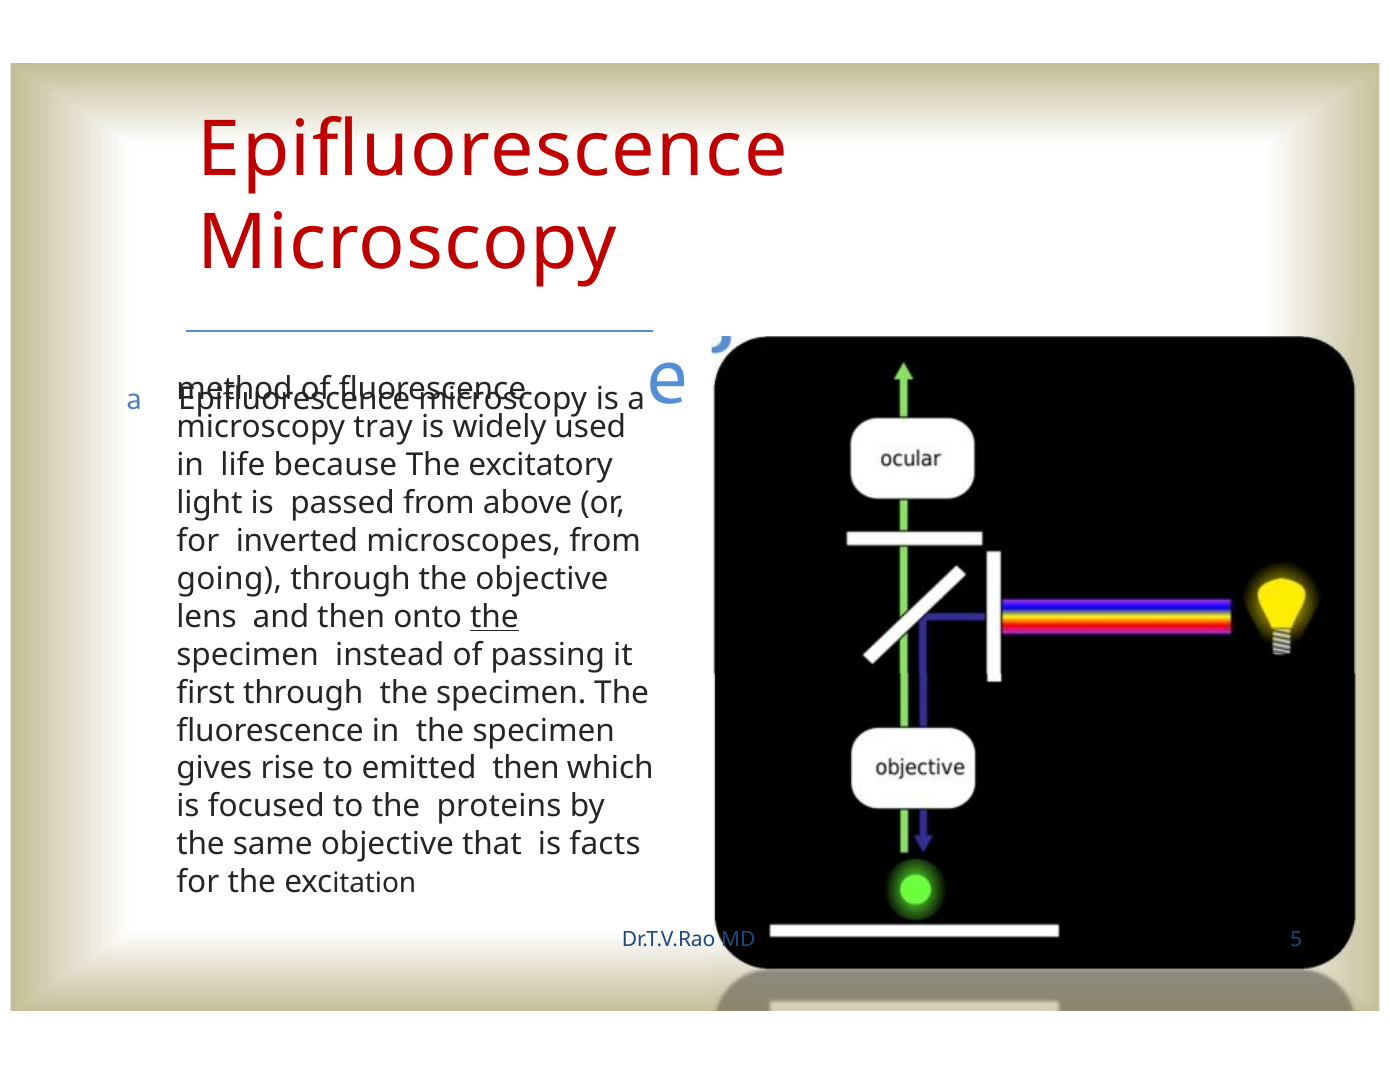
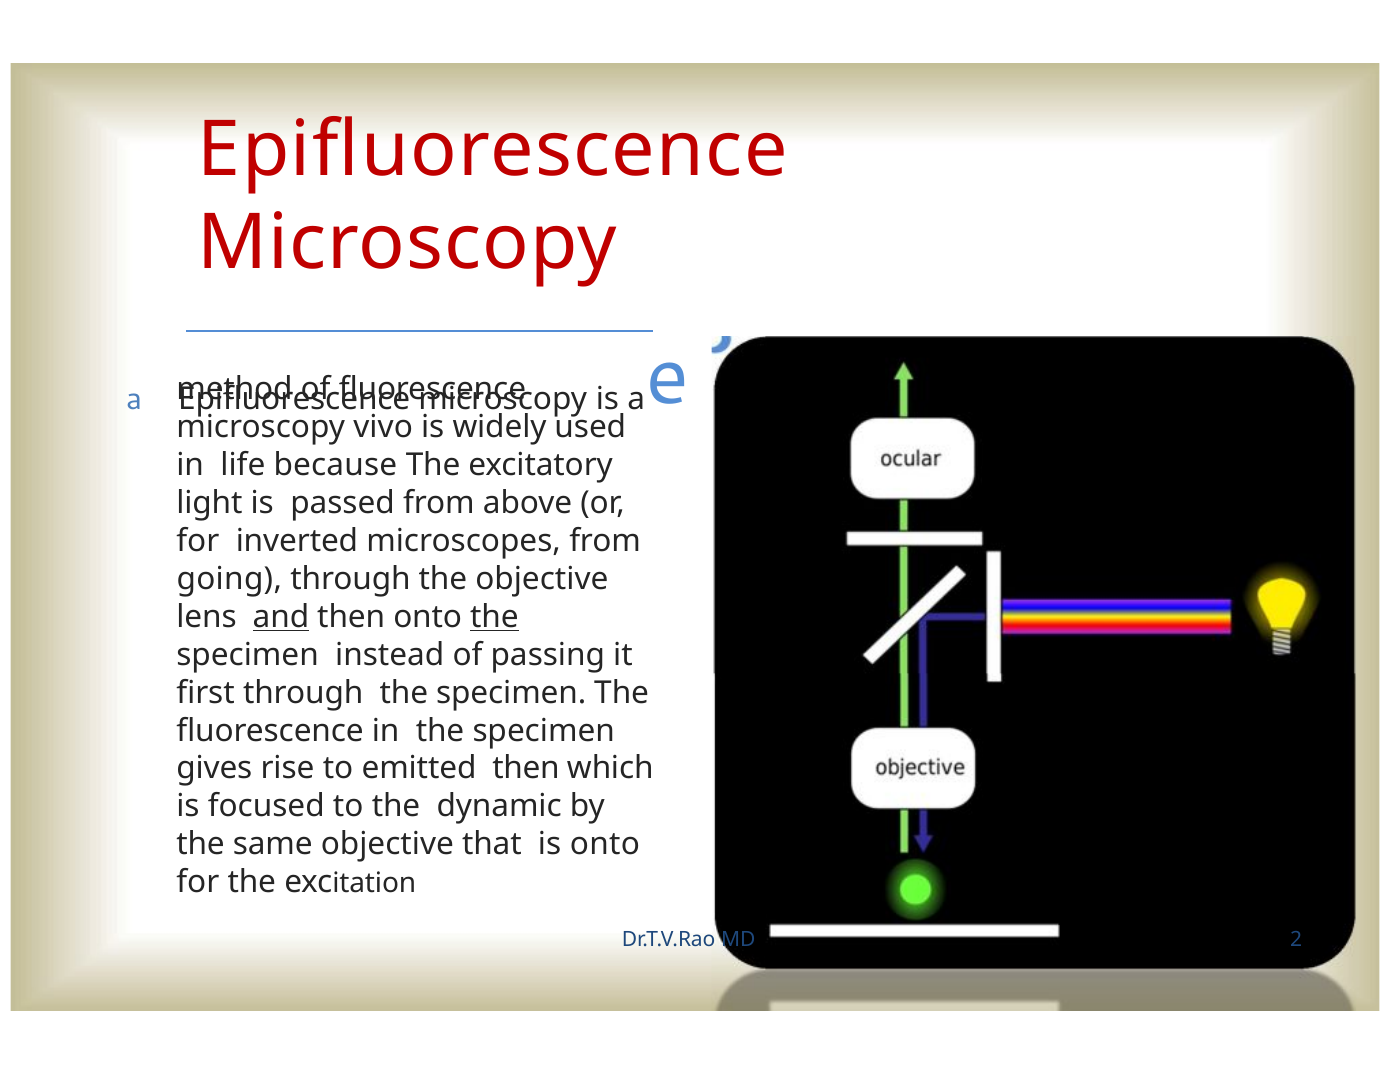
tray: tray -> vivo
and underline: none -> present
proteins: proteins -> dynamic
is facts: facts -> onto
5: 5 -> 2
